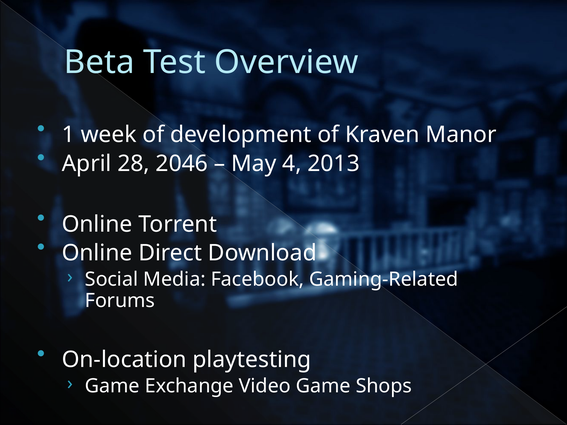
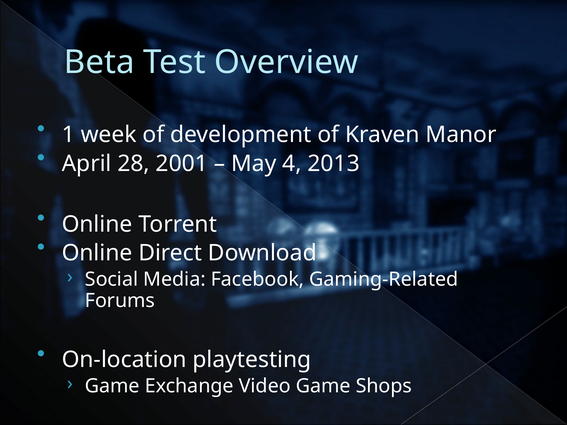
2046: 2046 -> 2001
